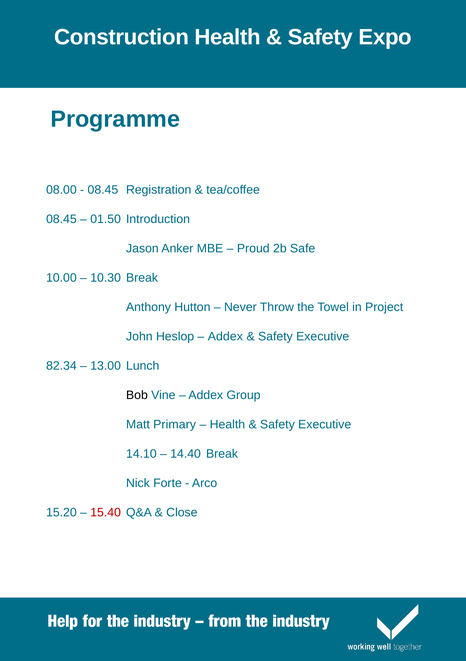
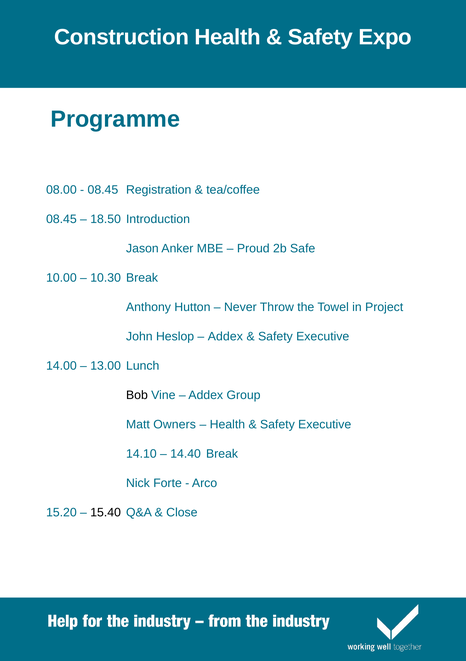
01.50: 01.50 -> 18.50
82.34: 82.34 -> 14.00
Primary: Primary -> Owners
15.40 colour: red -> black
